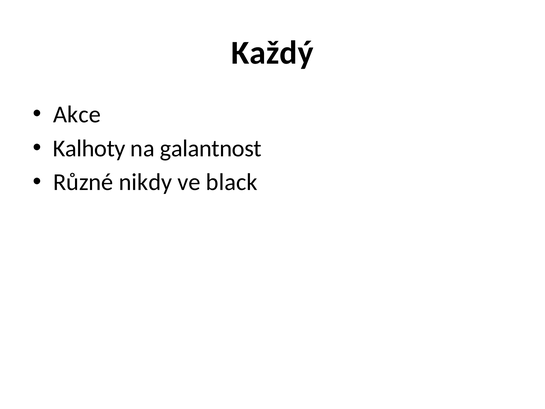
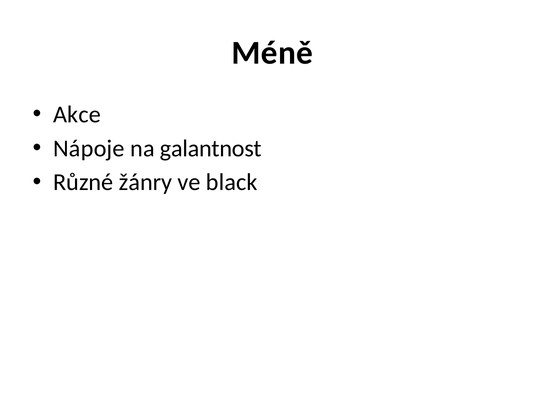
Každý: Každý -> Méně
Kalhoty: Kalhoty -> Nápoje
nikdy: nikdy -> žánry
